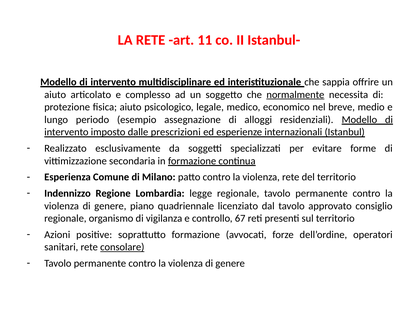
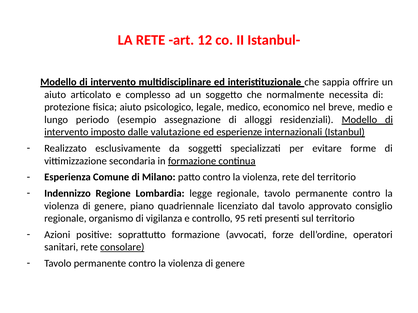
11: 11 -> 12
normalmente underline: present -> none
prescrizioni: prescrizioni -> valutazione
67: 67 -> 95
